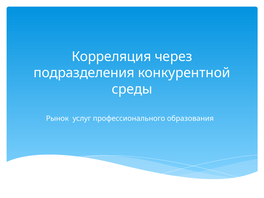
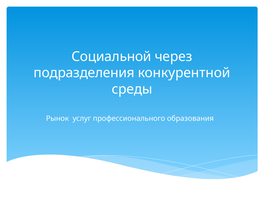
Корреляция: Корреляция -> Социальной
